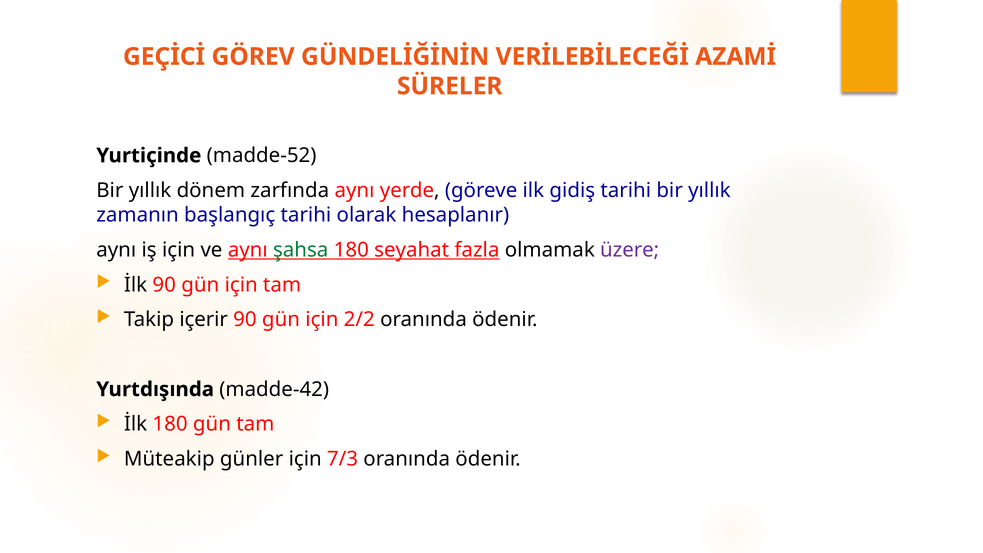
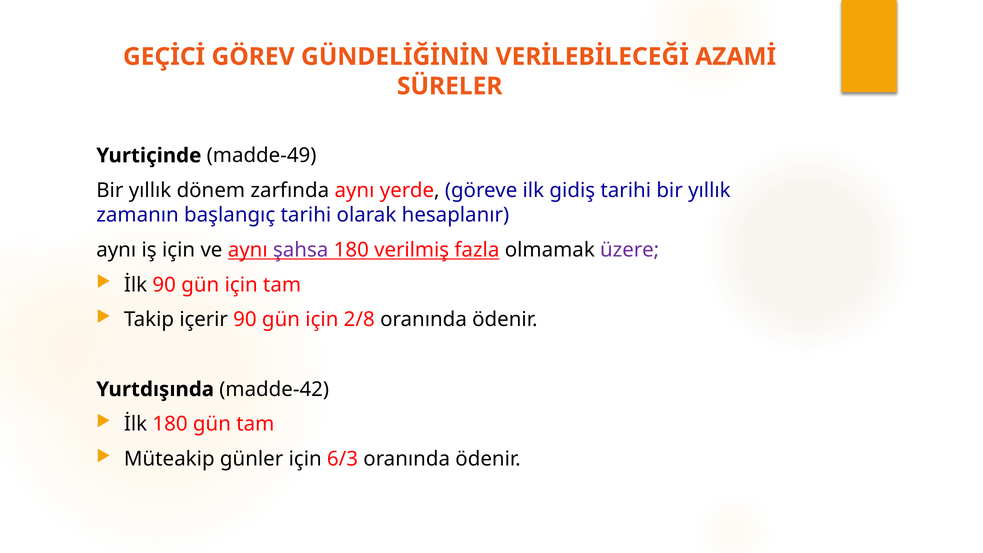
madde-52: madde-52 -> madde-49
şahsa colour: green -> purple
seyahat: seyahat -> verilmiş
2/2: 2/2 -> 2/8
7/3: 7/3 -> 6/3
